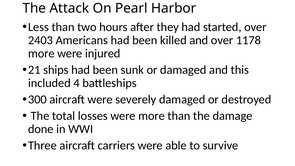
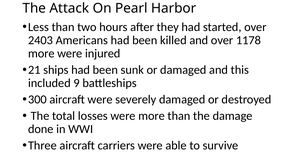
4: 4 -> 9
